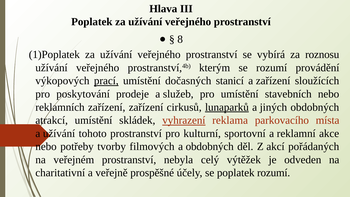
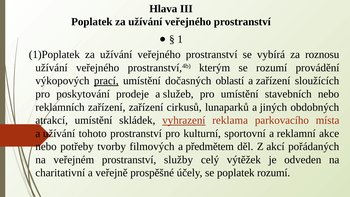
8: 8 -> 1
stanicí: stanicí -> oblastí
lunaparků underline: present -> none
a obdobných: obdobných -> předmětem
nebyla: nebyla -> služby
